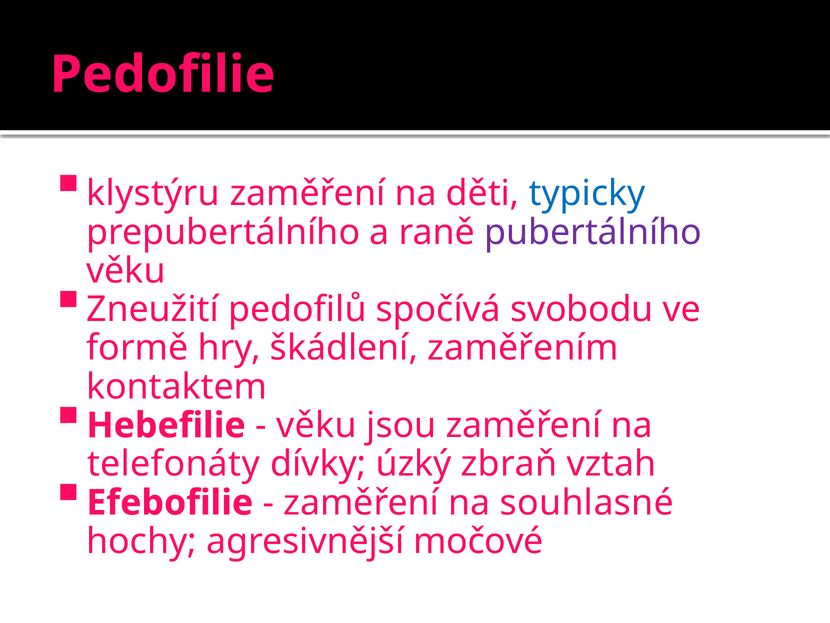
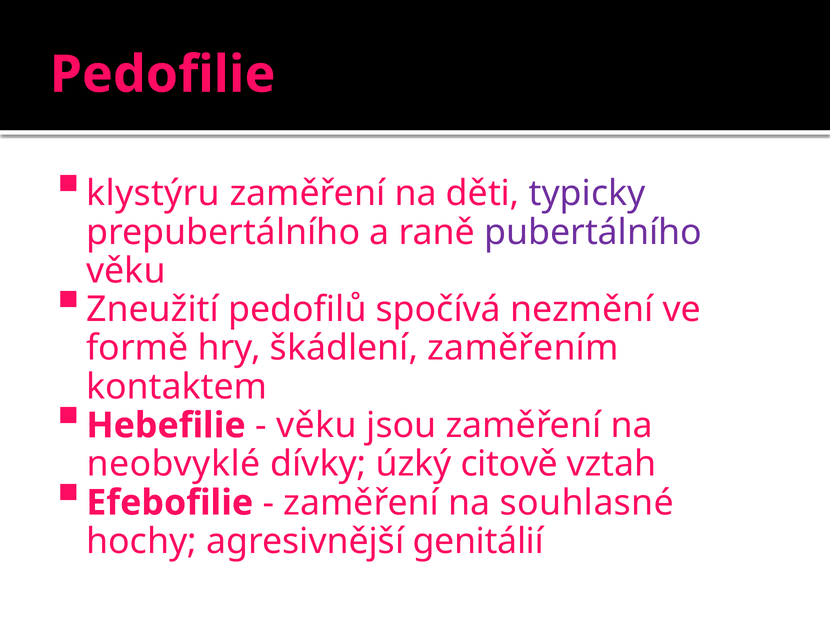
typicky colour: blue -> purple
svobodu: svobodu -> nezmění
telefonáty: telefonáty -> neobvyklé
zbraň: zbraň -> citově
močové: močové -> genitálií
